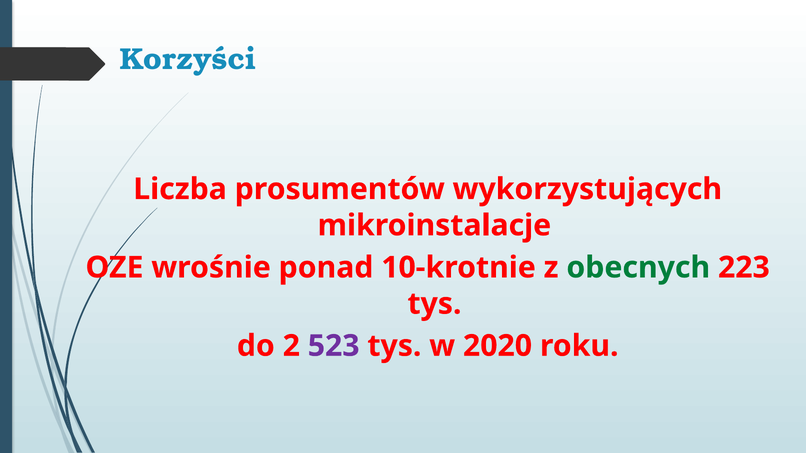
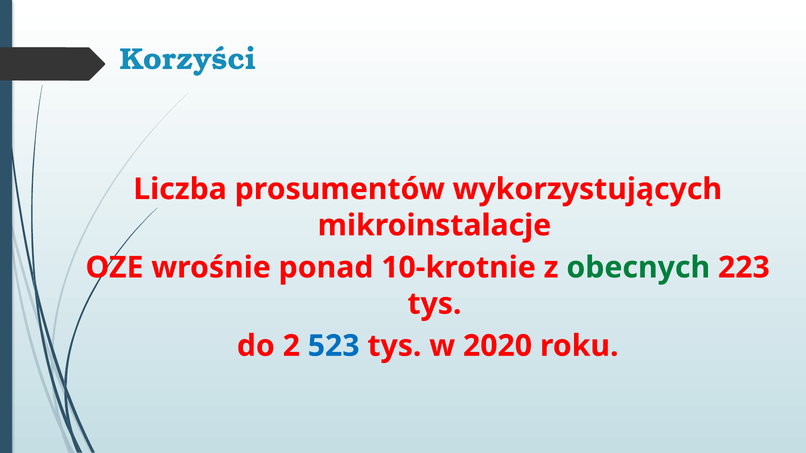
523 colour: purple -> blue
